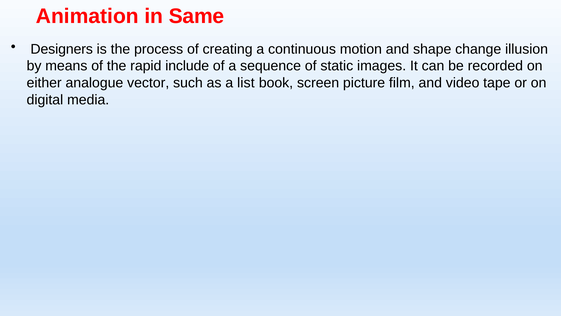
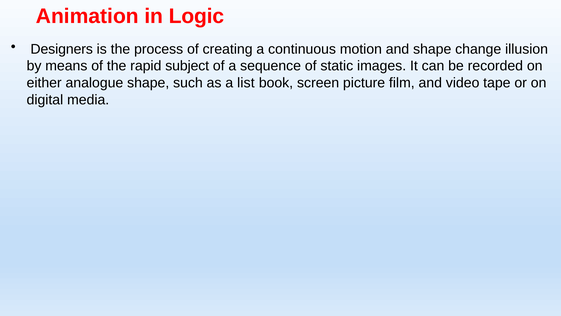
Same: Same -> Logic
include: include -> subject
analogue vector: vector -> shape
